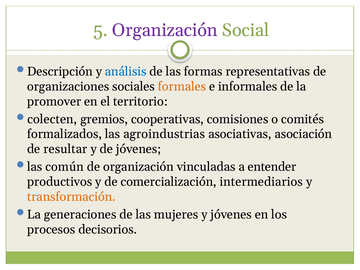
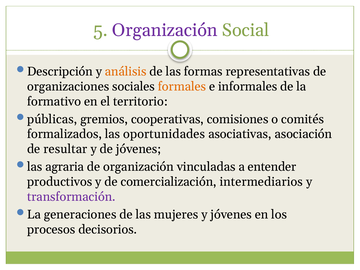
análisis colour: blue -> orange
promover: promover -> formativo
colecten: colecten -> públicas
agroindustrias: agroindustrias -> oportunidades
común: común -> agraria
transformación colour: orange -> purple
